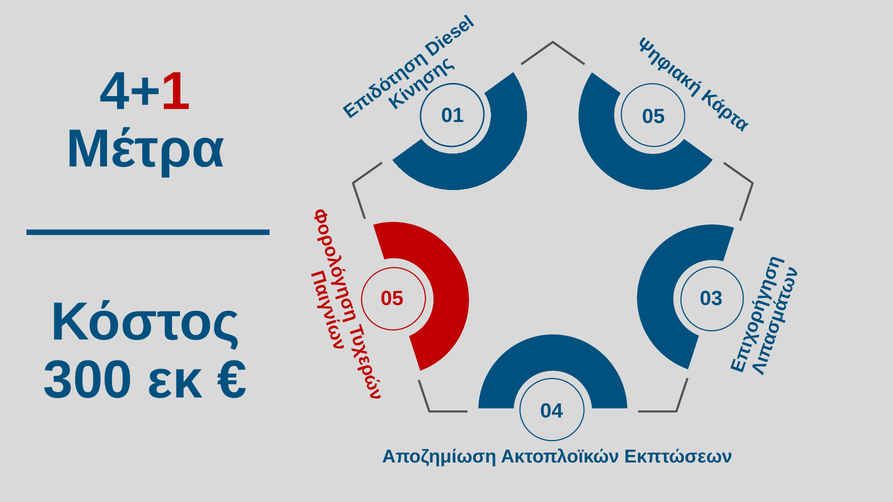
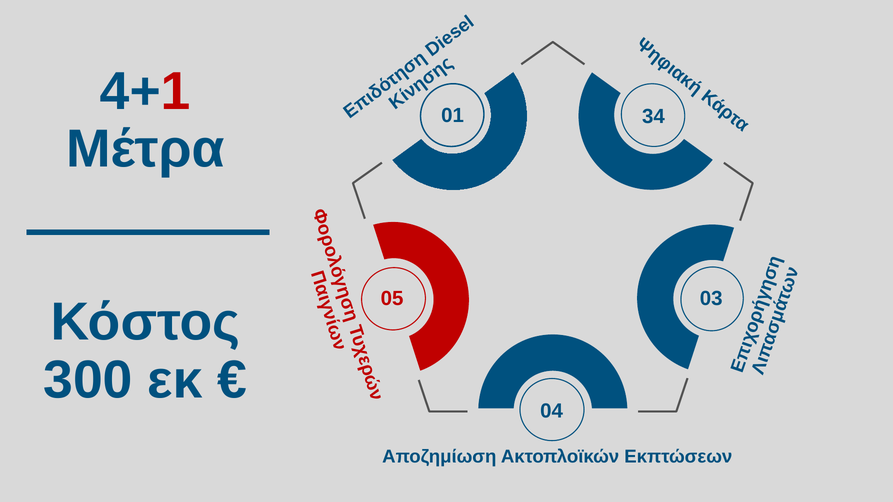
01 05: 05 -> 34
